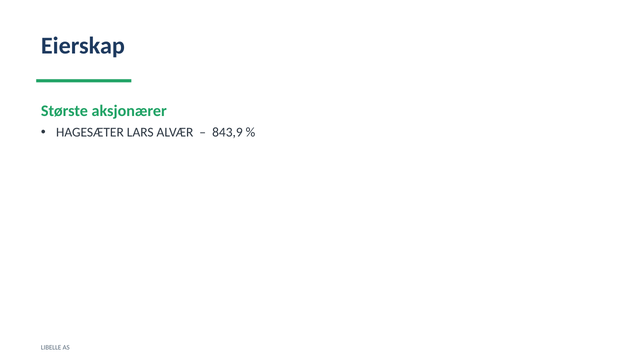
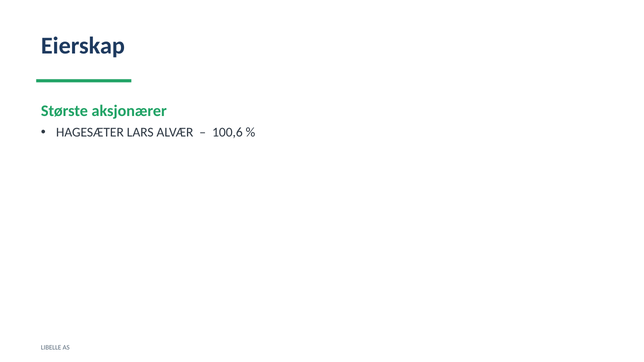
843,9: 843,9 -> 100,6
